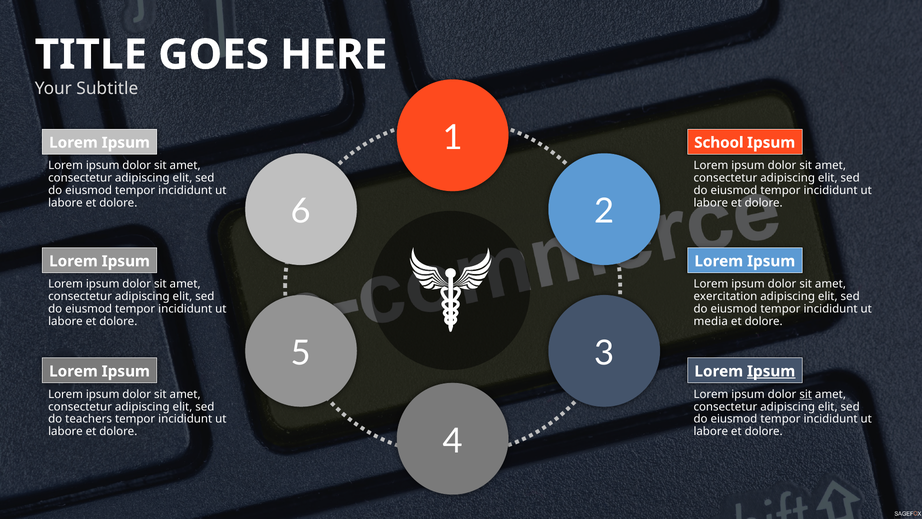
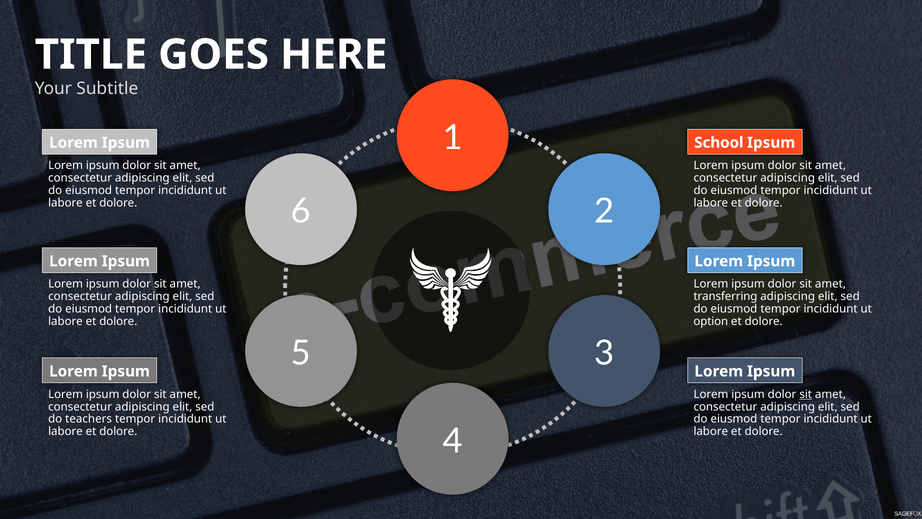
exercitation: exercitation -> transferring
media: media -> option
Ipsum at (771, 371) underline: present -> none
